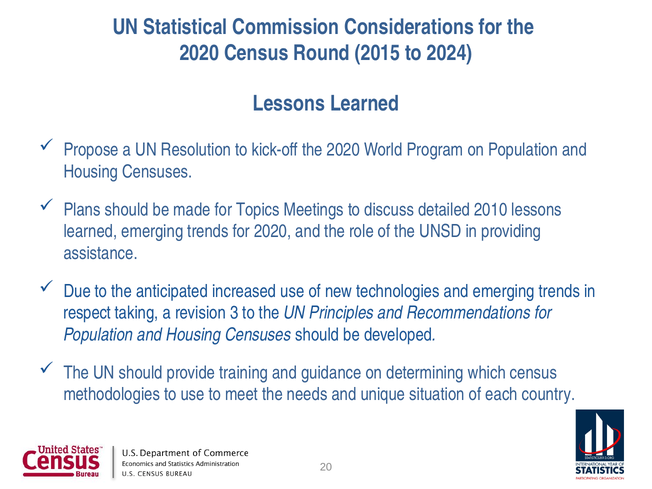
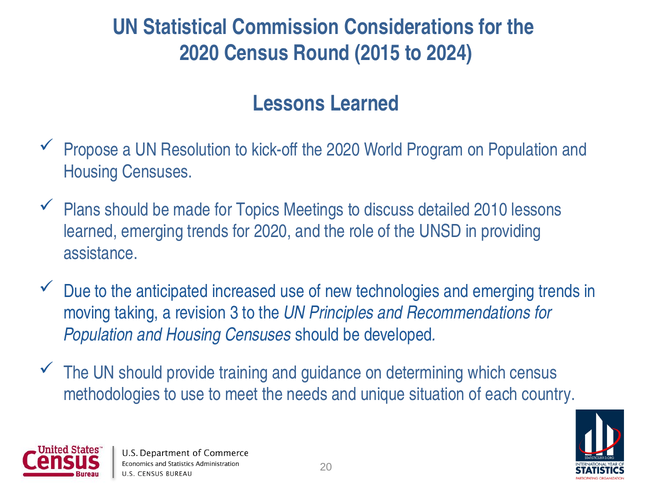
respect: respect -> moving
